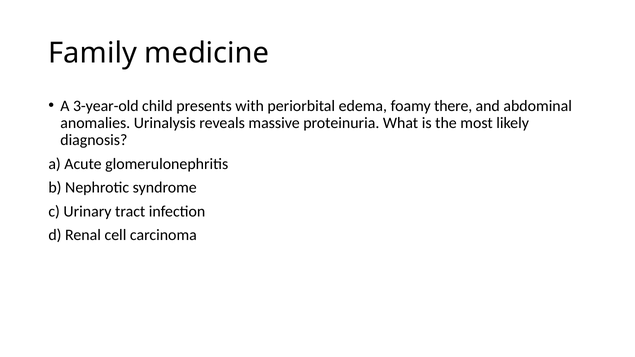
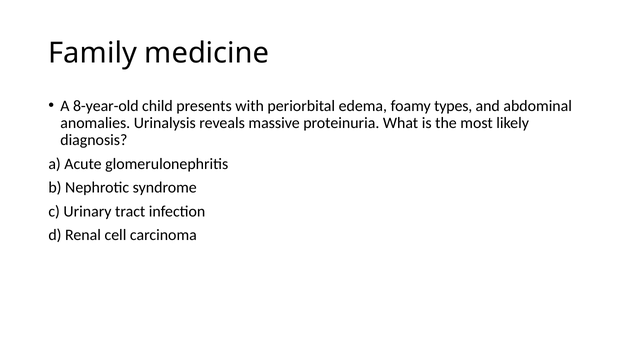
3-year-old: 3-year-old -> 8-year-old
there: there -> types
